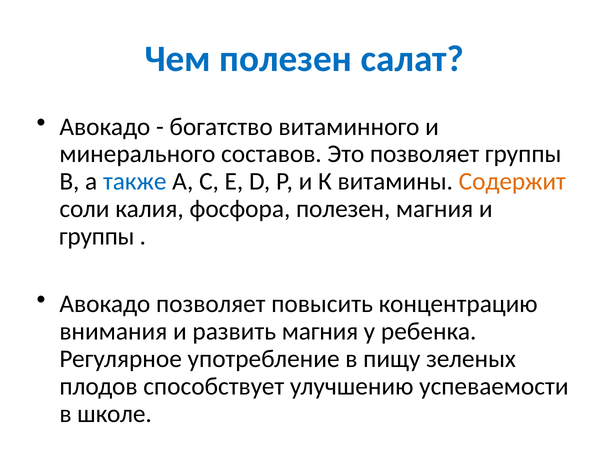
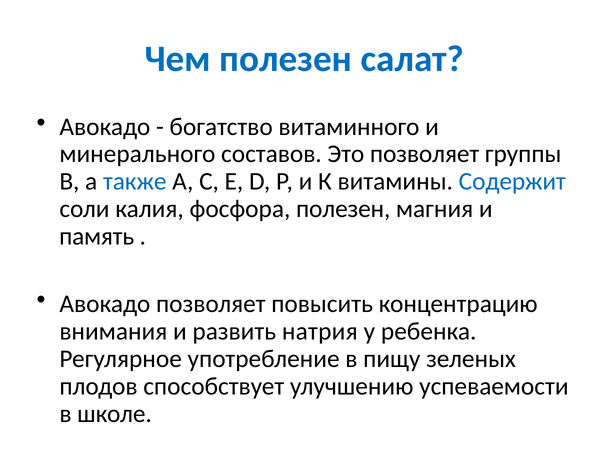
Содержит colour: orange -> blue
группы at (97, 236): группы -> память
развить магния: магния -> натрия
